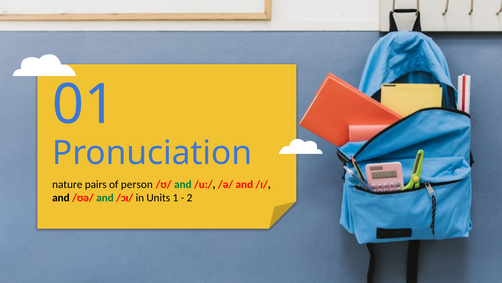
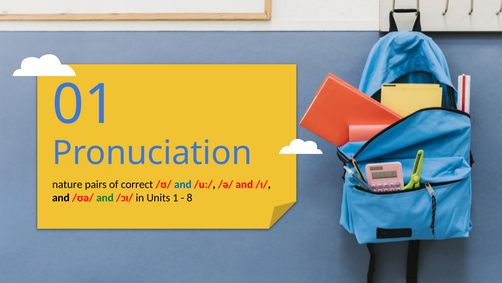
person: person -> correct
and at (183, 184) colour: green -> blue
2: 2 -> 8
